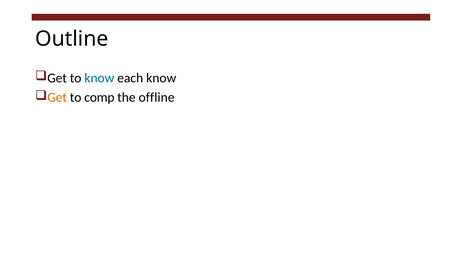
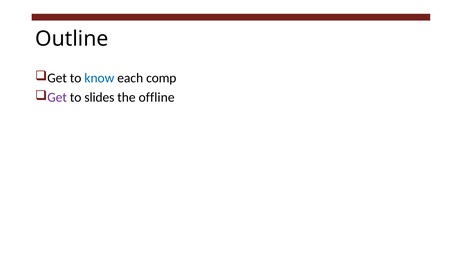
each know: know -> comp
Get at (57, 97) colour: orange -> purple
comp: comp -> slides
